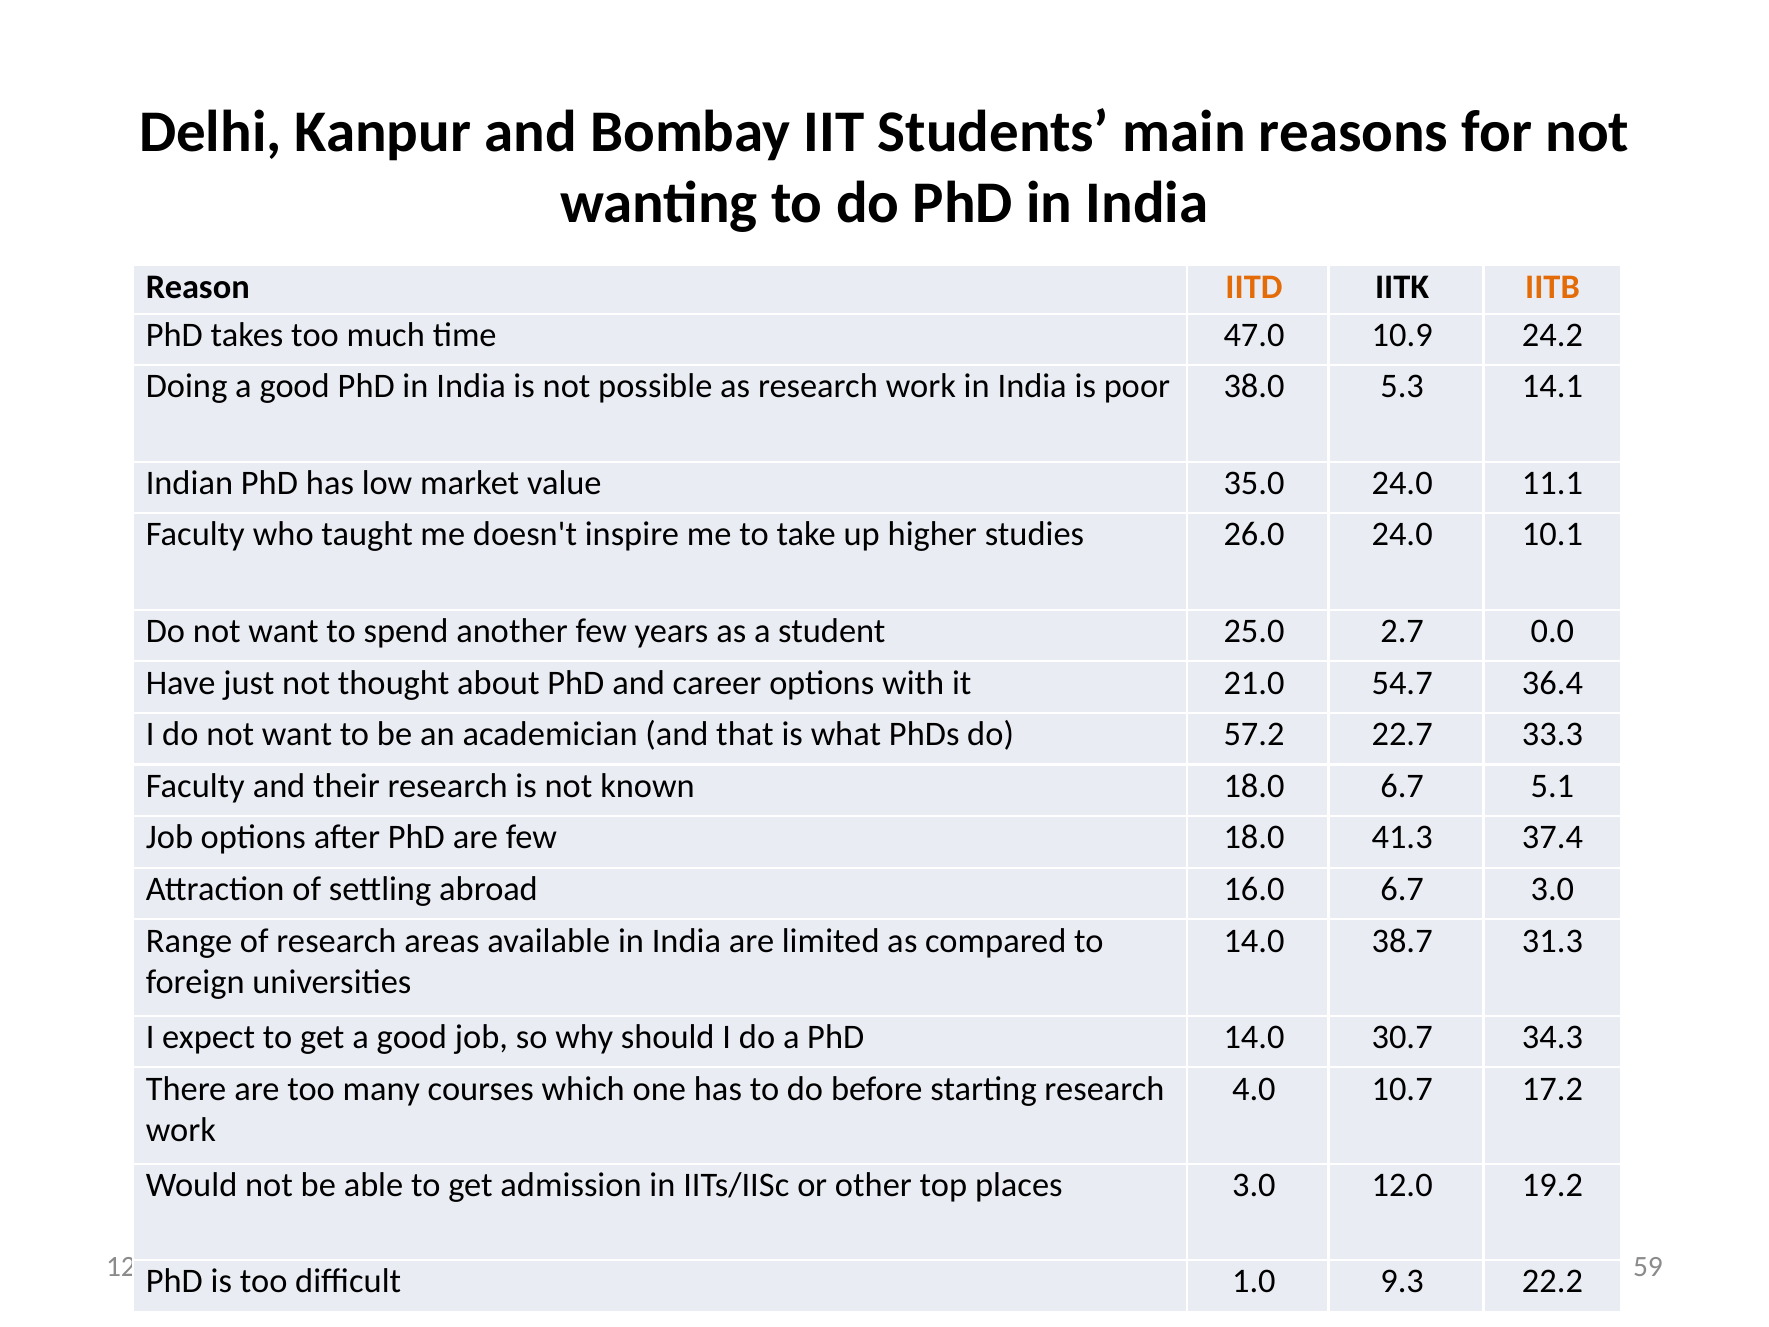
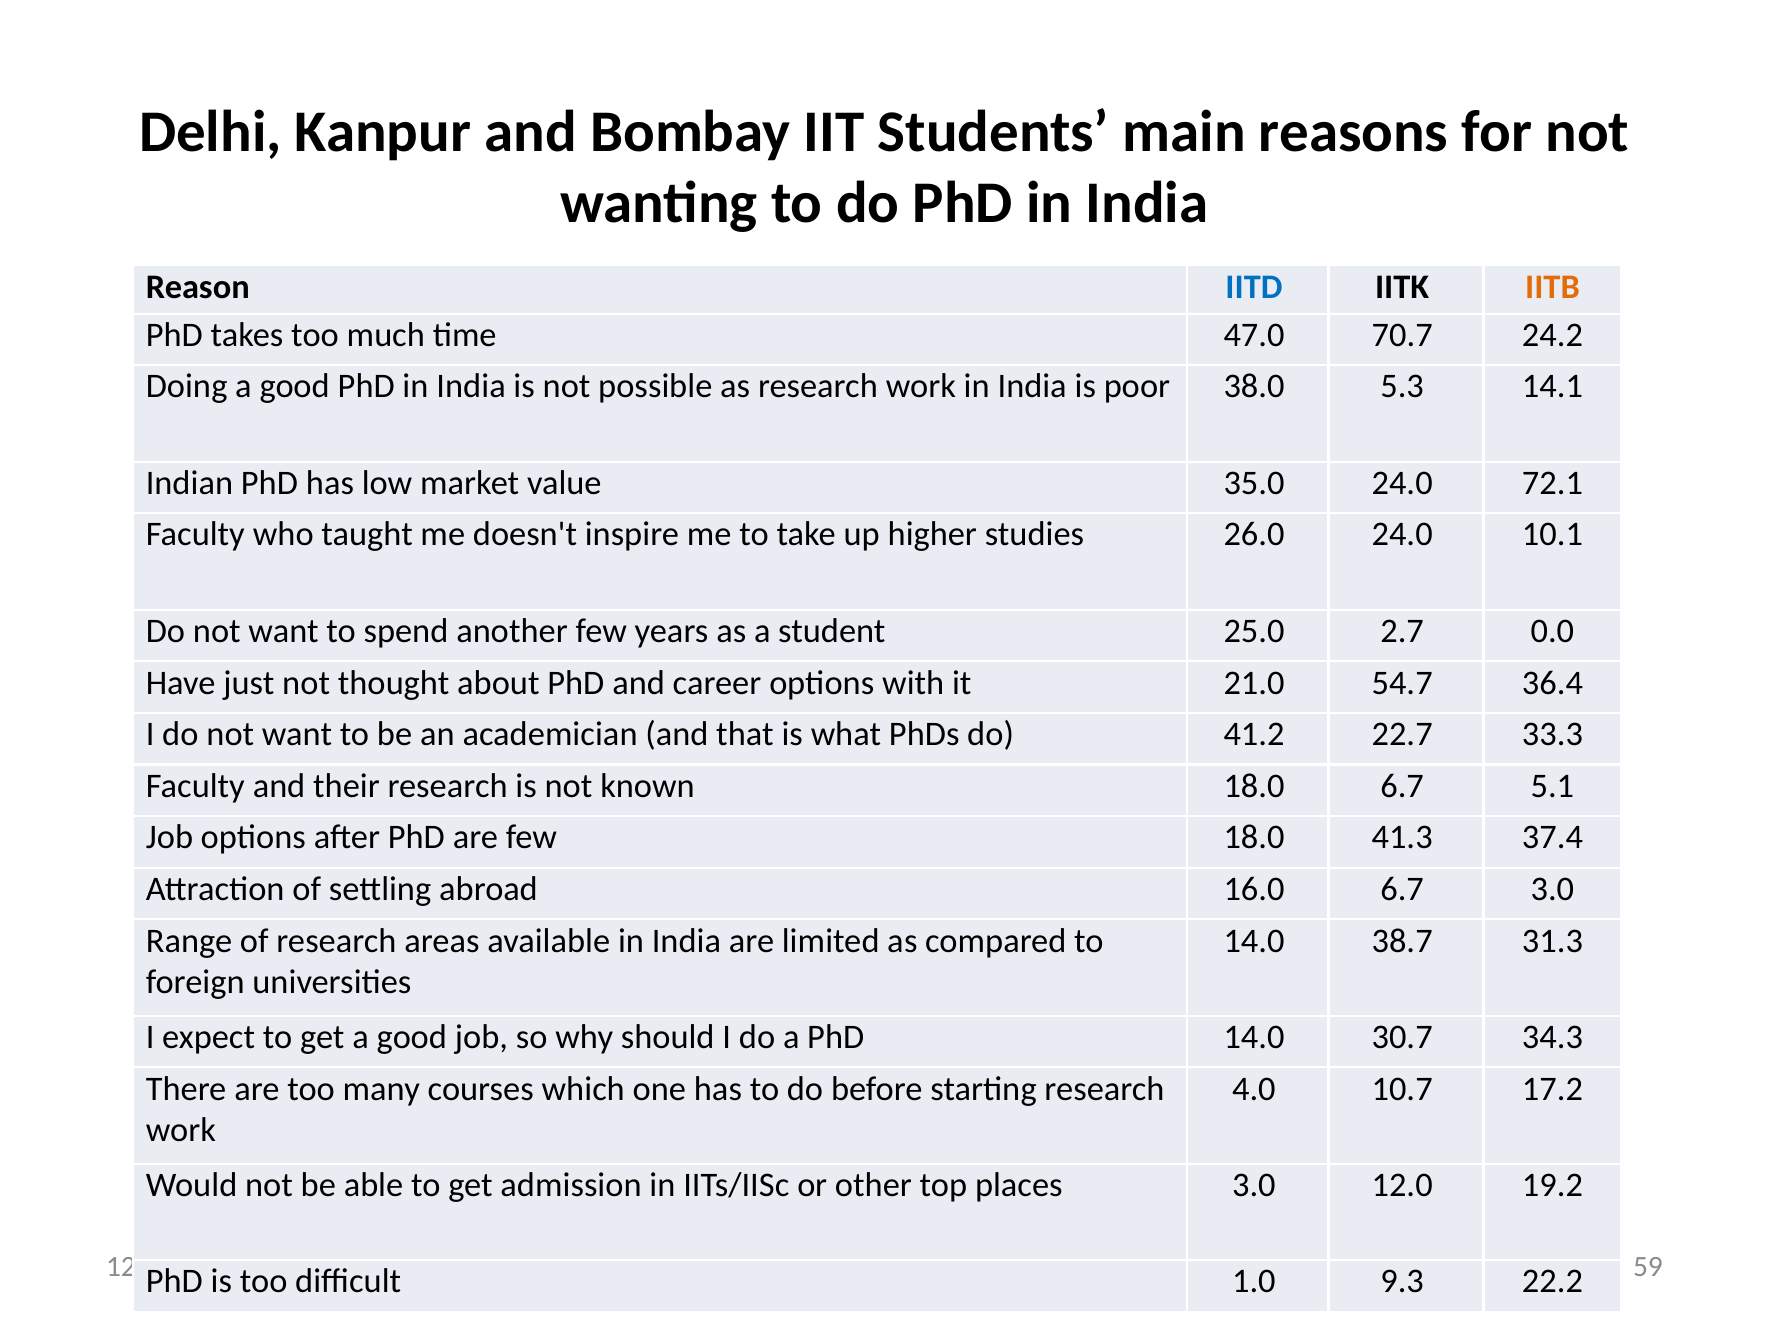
IITD colour: orange -> blue
10.9: 10.9 -> 70.7
11.1: 11.1 -> 72.1
57.2: 57.2 -> 41.2
